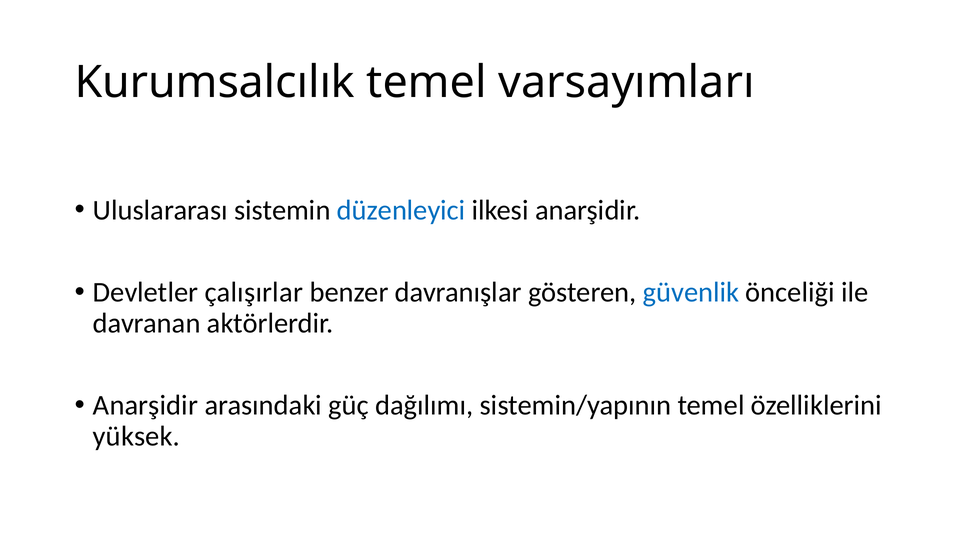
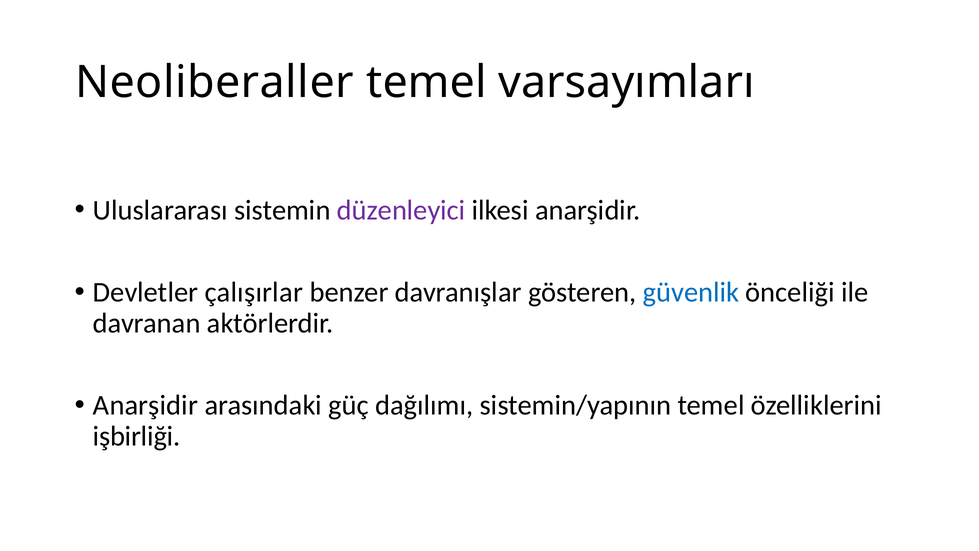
Kurumsalcılık: Kurumsalcılık -> Neoliberaller
düzenleyici colour: blue -> purple
yüksek: yüksek -> işbirliği
